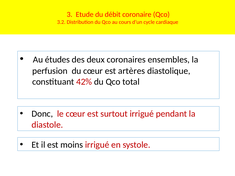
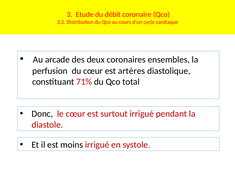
études: études -> arcade
42%: 42% -> 71%
